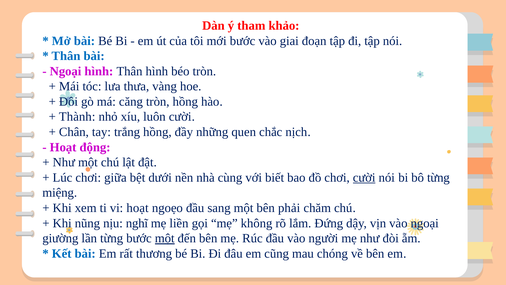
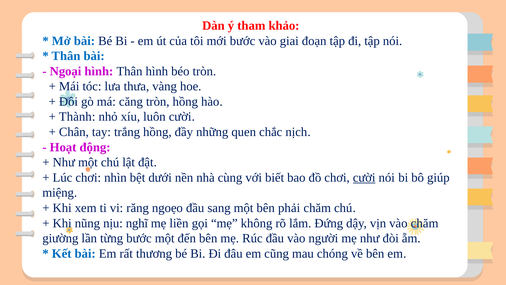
giữa: giữa -> nhìn
bô từng: từng -> giúp
vi hoạt: hoạt -> răng
vào ngoại: ngoại -> chăm
một at (165, 238) underline: present -> none
